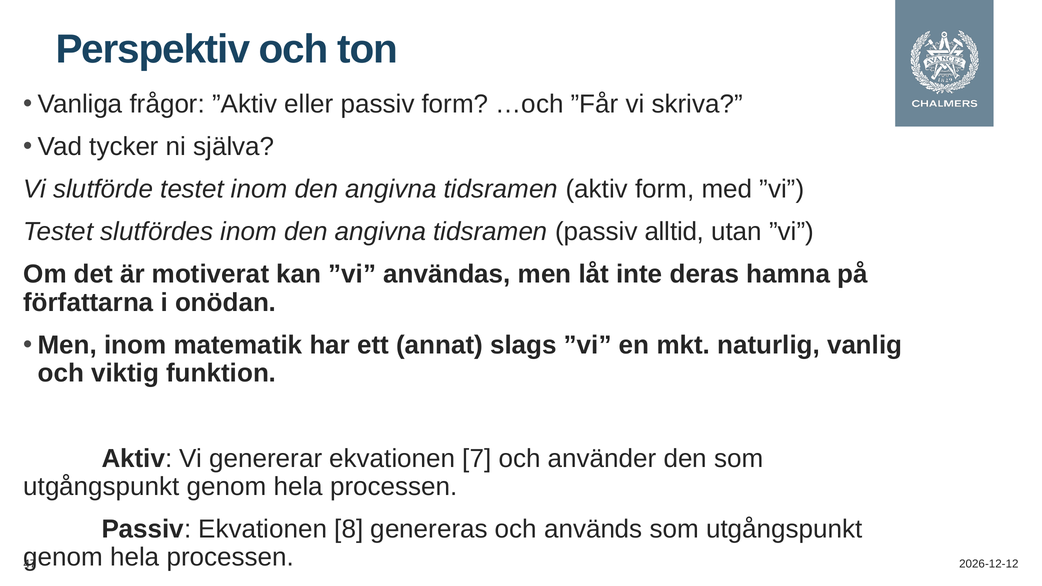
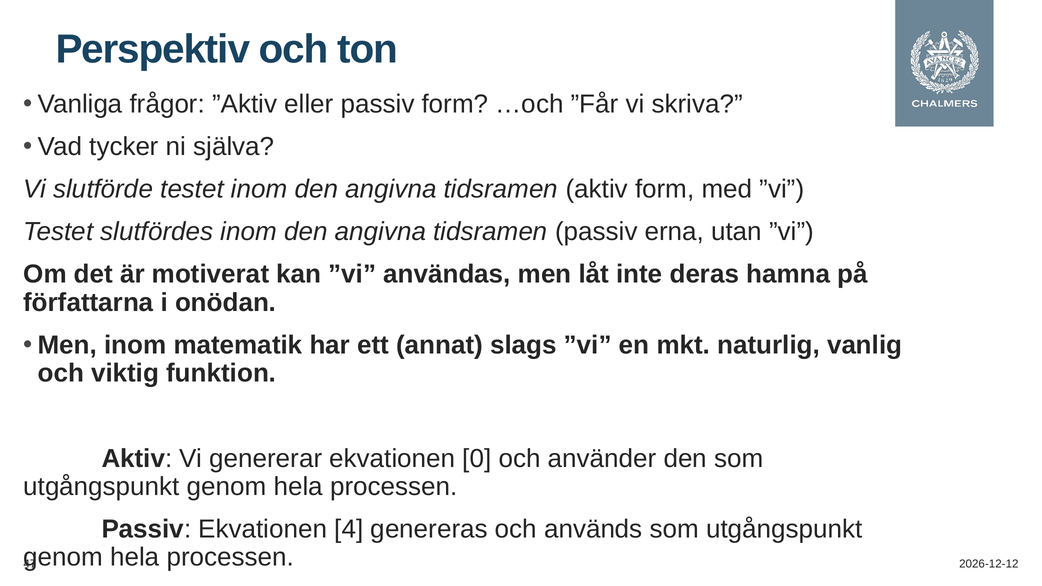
alltid: alltid -> erna
7: 7 -> 0
8: 8 -> 4
